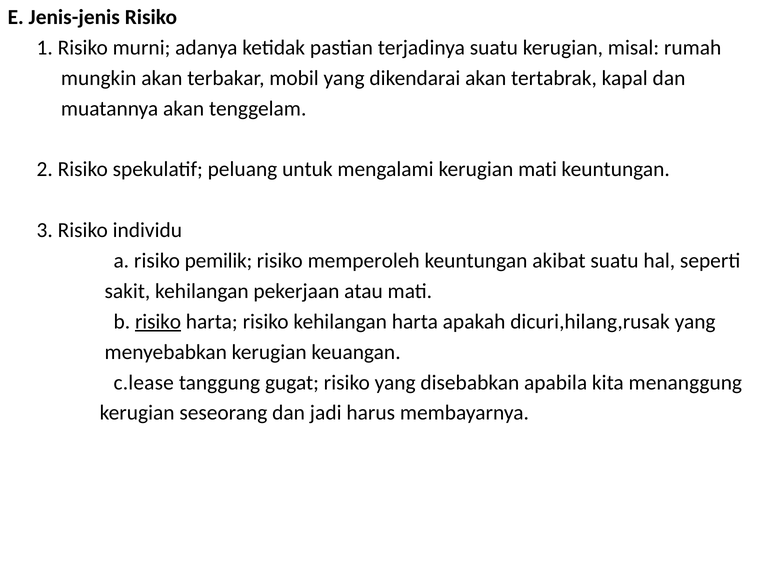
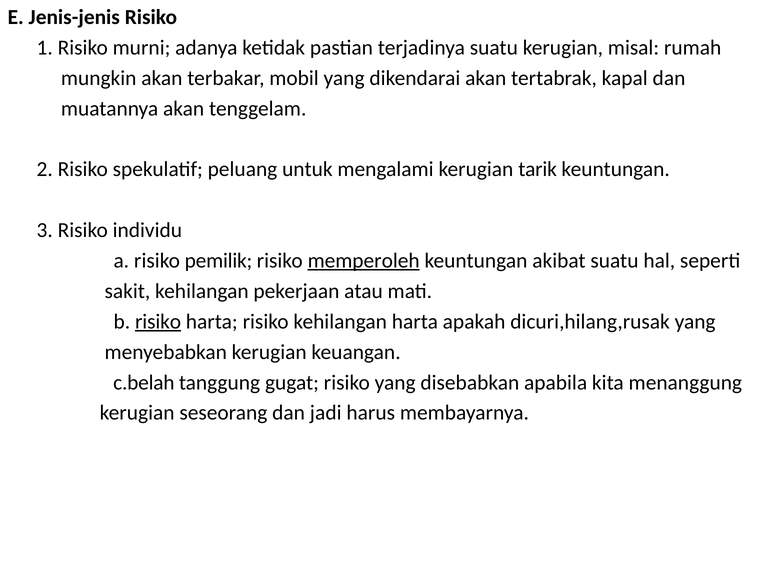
kerugian mati: mati -> tarik
memperoleh underline: none -> present
c.lease: c.lease -> c.belah
